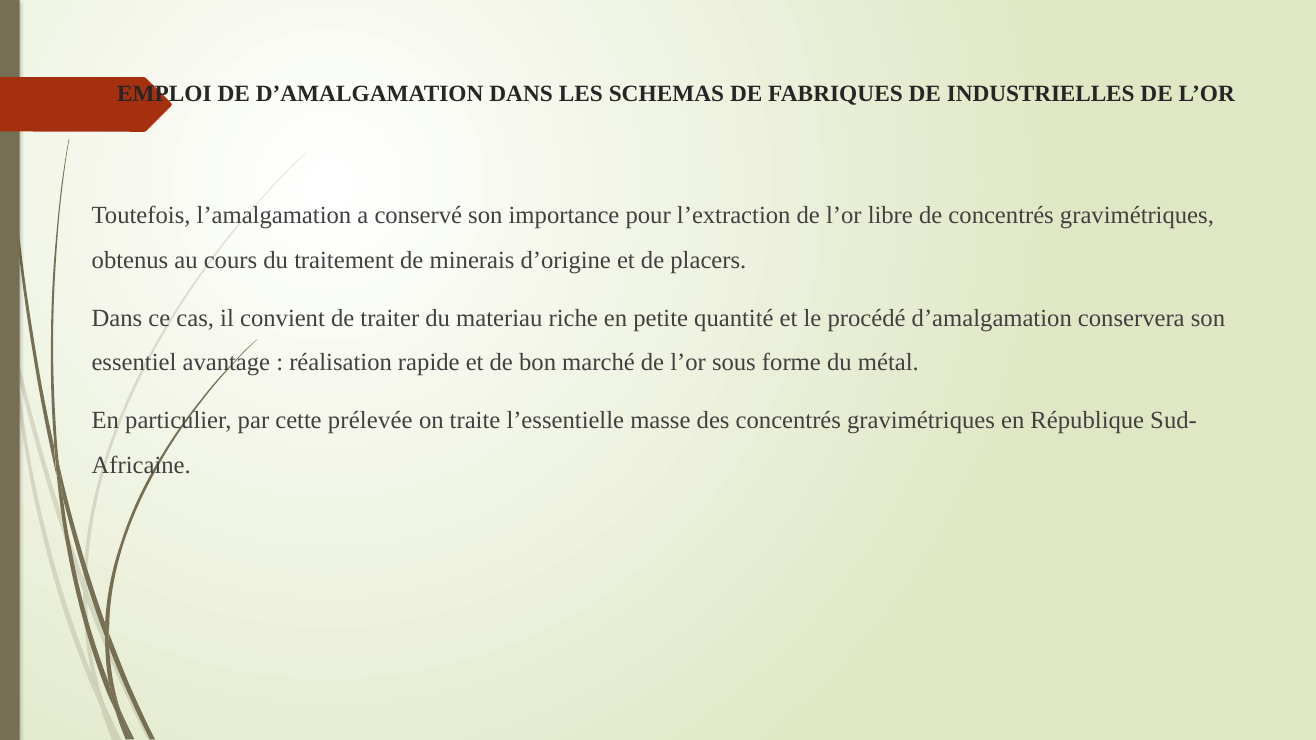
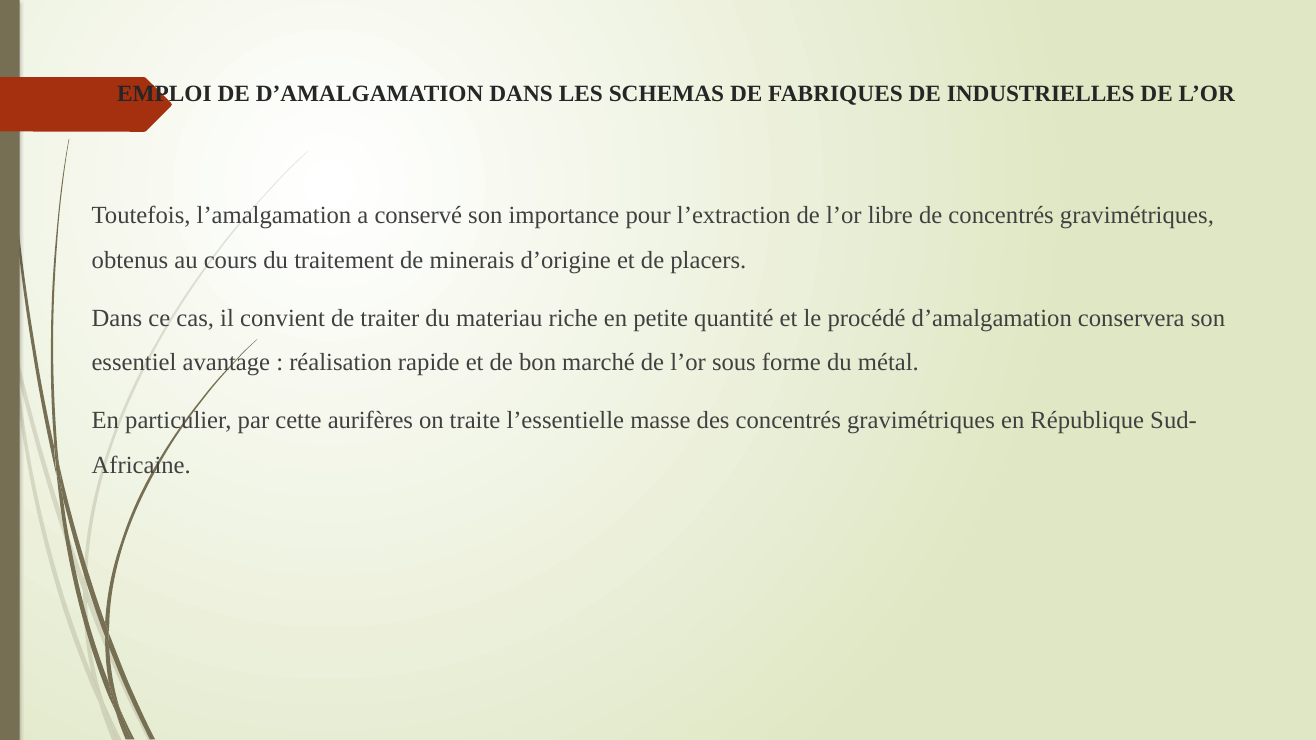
prélevée: prélevée -> aurifères
